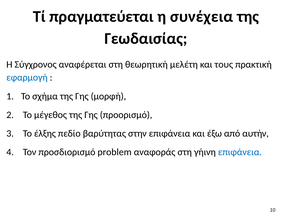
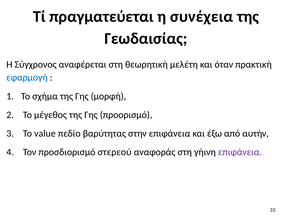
τους: τους -> όταν
έλξης: έλξης -> value
problem: problem -> στερεού
επιφάνεια at (240, 152) colour: blue -> purple
